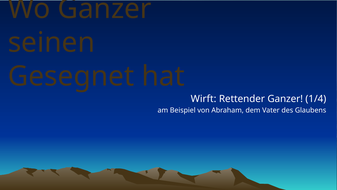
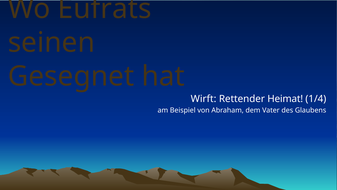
Wo Ganzer: Ganzer -> Eufrats
Rettender Ganzer: Ganzer -> Heimat
